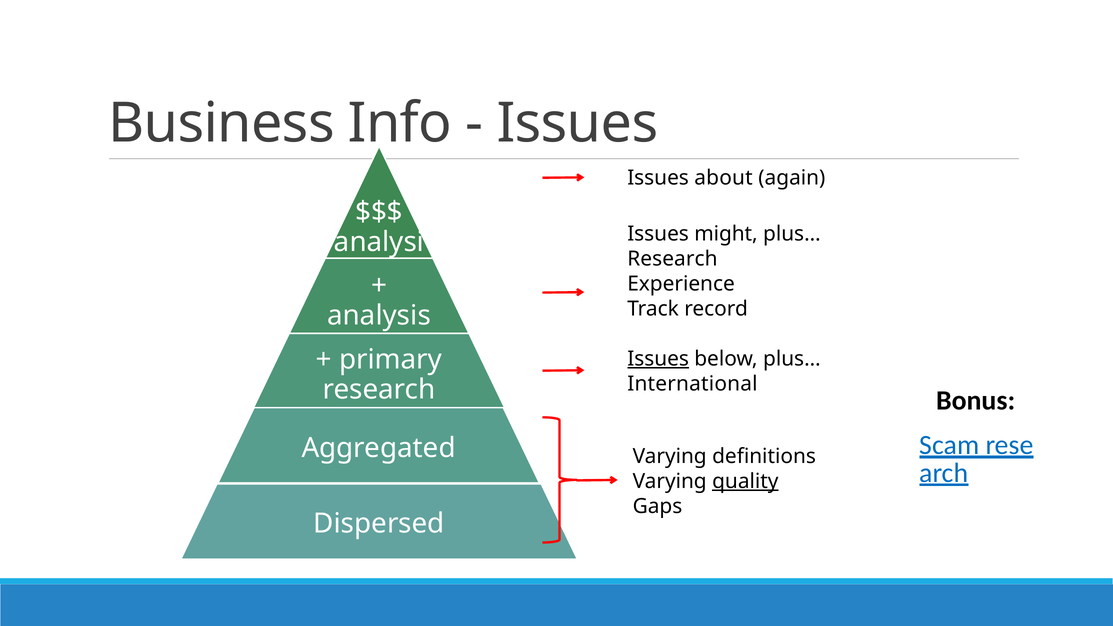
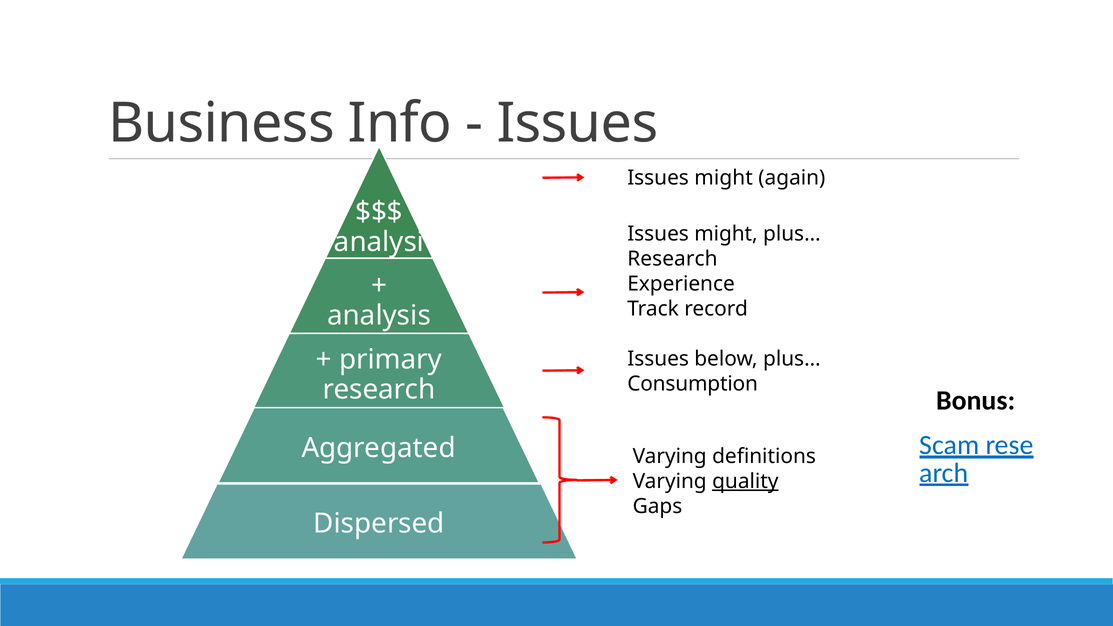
about at (724, 178): about -> might
Issues at (658, 359) underline: present -> none
International: International -> Consumption
